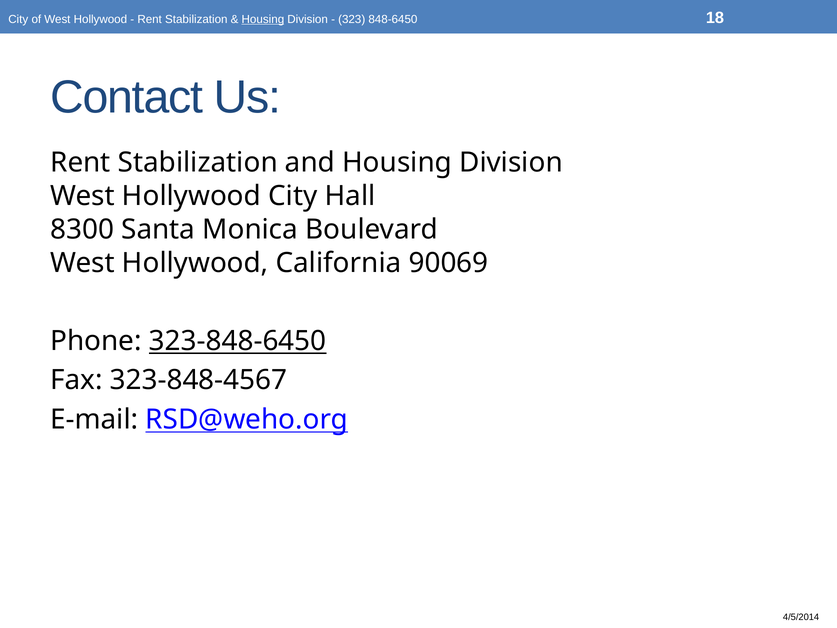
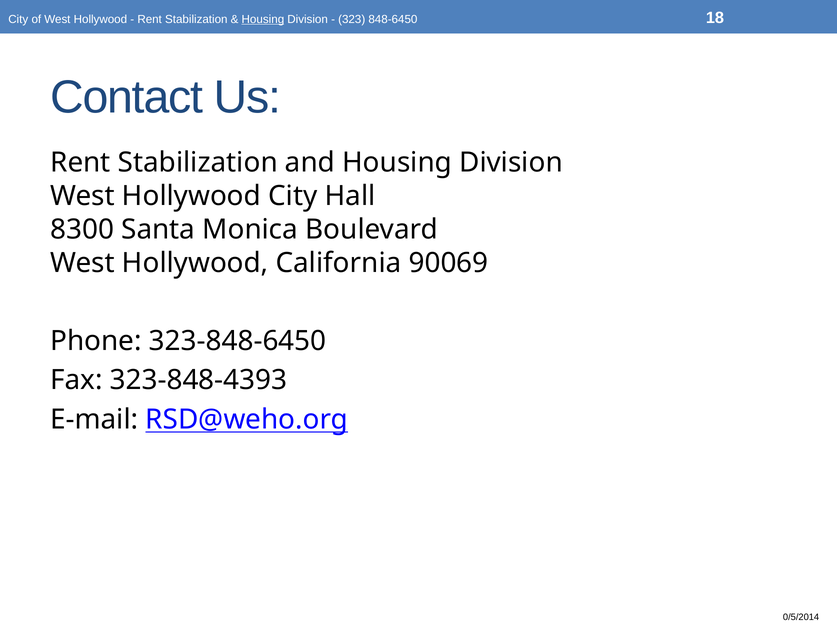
323-848-6450 underline: present -> none
323-848-4567: 323-848-4567 -> 323-848-4393
4/5/2014: 4/5/2014 -> 0/5/2014
